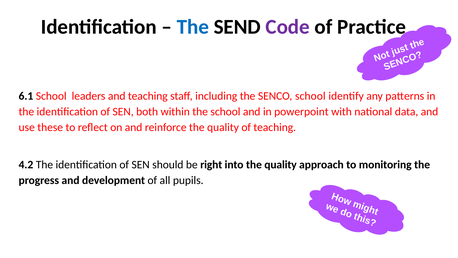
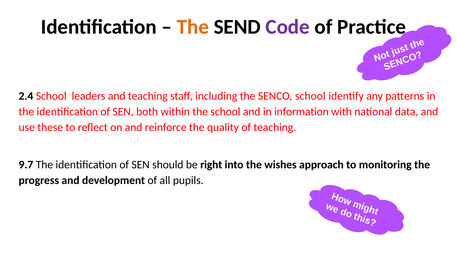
The at (193, 27) colour: blue -> orange
6.1: 6.1 -> 2.4
powerpoint: powerpoint -> information
4.2: 4.2 -> 9.7
into the quality: quality -> wishes
